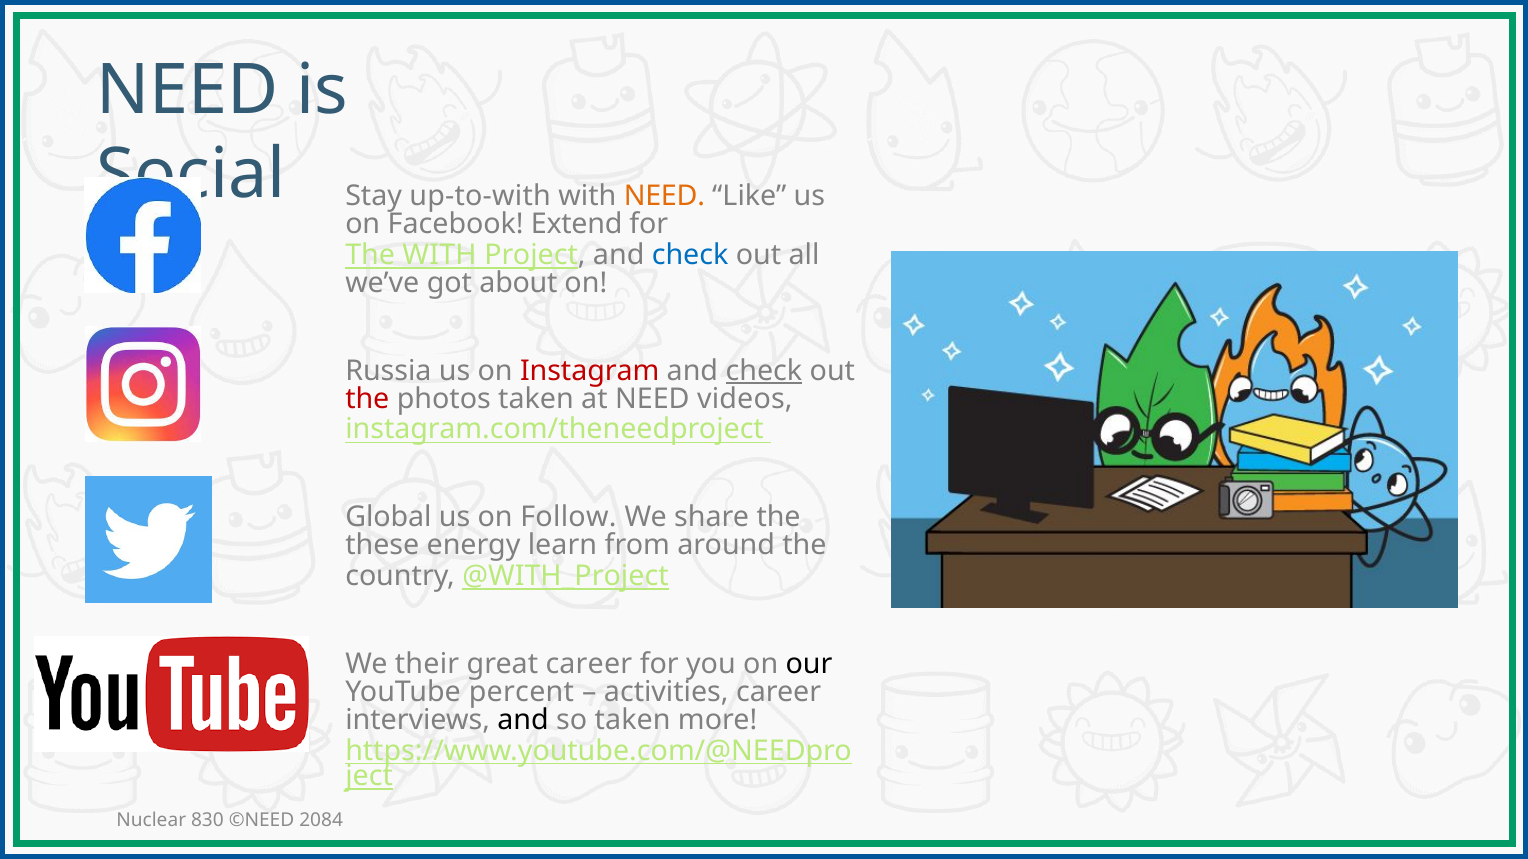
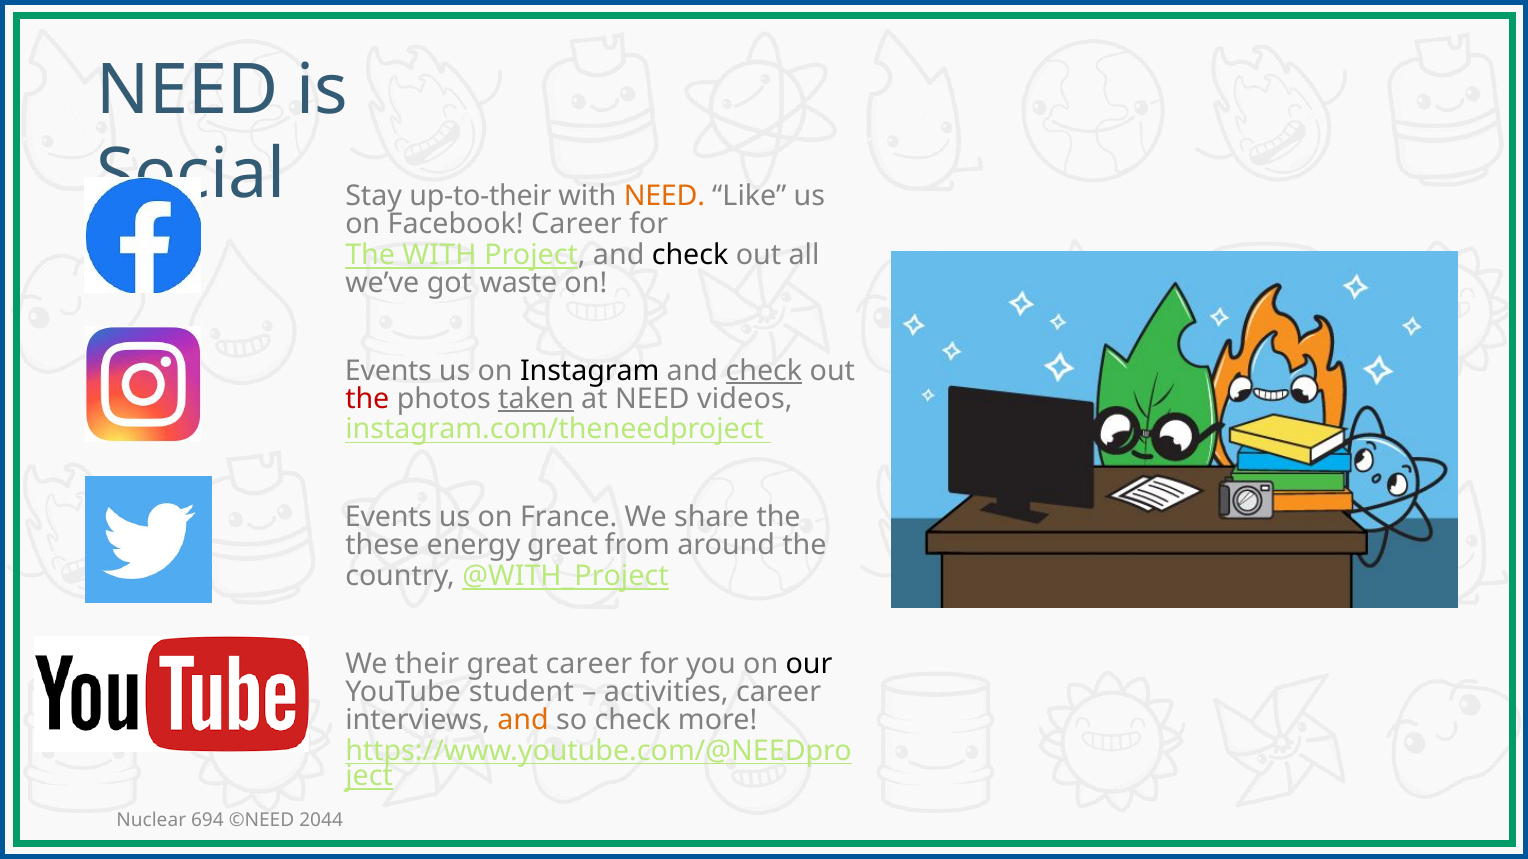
up-to-with: up-to-with -> up-to-their
Facebook Extend: Extend -> Career
check at (690, 255) colour: blue -> black
about: about -> waste
Russia at (388, 371): Russia -> Events
Instagram colour: red -> black
taken at (536, 399) underline: none -> present
Global at (388, 518): Global -> Events
Follow: Follow -> France
energy learn: learn -> great
percent: percent -> student
and at (523, 720) colour: black -> orange
so taken: taken -> check
830: 830 -> 694
2084: 2084 -> 2044
